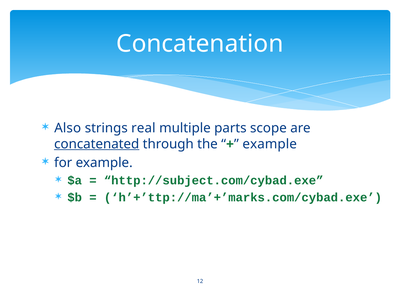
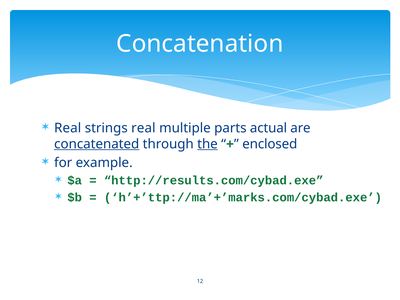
Also at (68, 128): Also -> Real
scope: scope -> actual
the underline: none -> present
example at (270, 144): example -> enclosed
http://subject.com/cybad.exe: http://subject.com/cybad.exe -> http://results.com/cybad.exe
